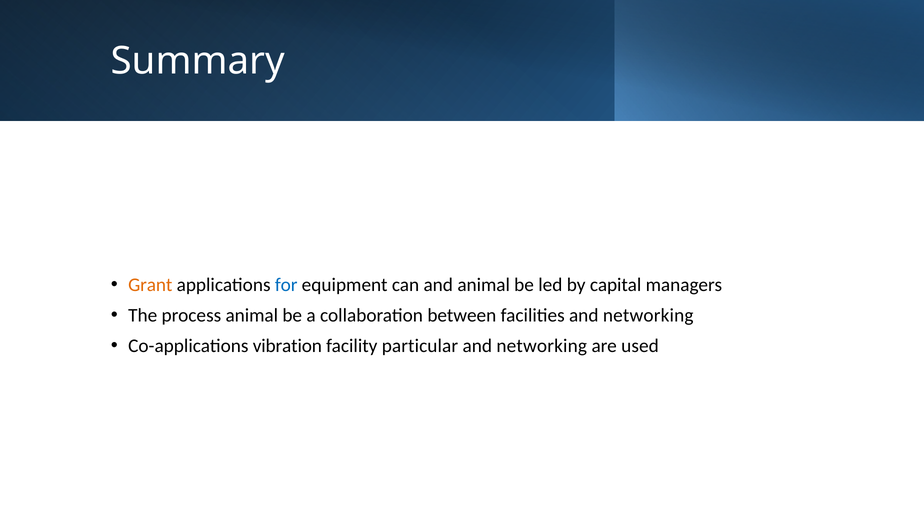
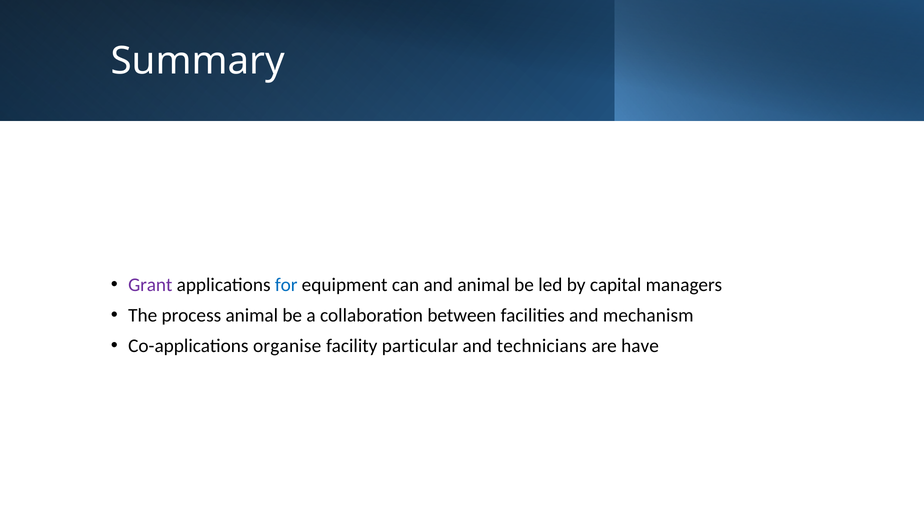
Grant colour: orange -> purple
facilities and networking: networking -> mechanism
vibration: vibration -> organise
networking at (542, 346): networking -> technicians
used: used -> have
